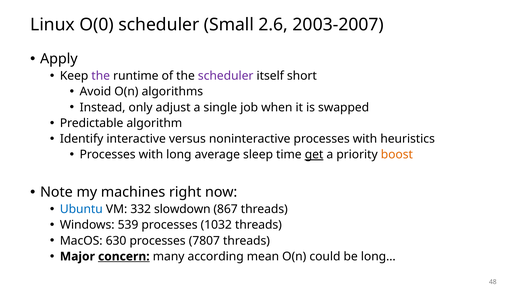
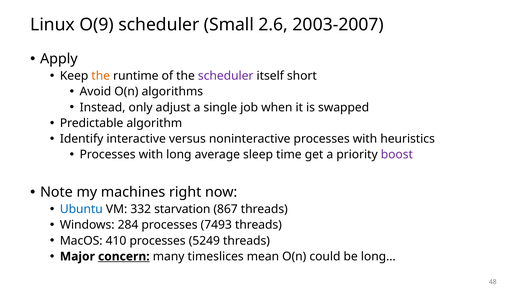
O(0: O(0 -> O(9
the at (101, 76) colour: purple -> orange
get underline: present -> none
boost colour: orange -> purple
slowdown: slowdown -> starvation
539: 539 -> 284
1032: 1032 -> 7493
630: 630 -> 410
7807: 7807 -> 5249
according: according -> timeslices
